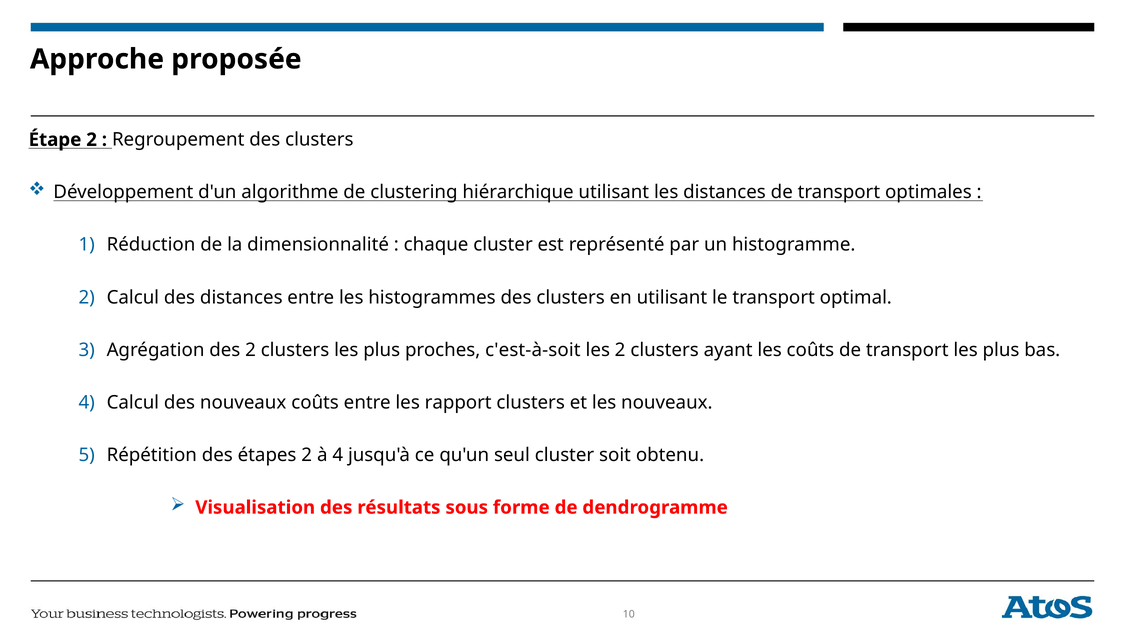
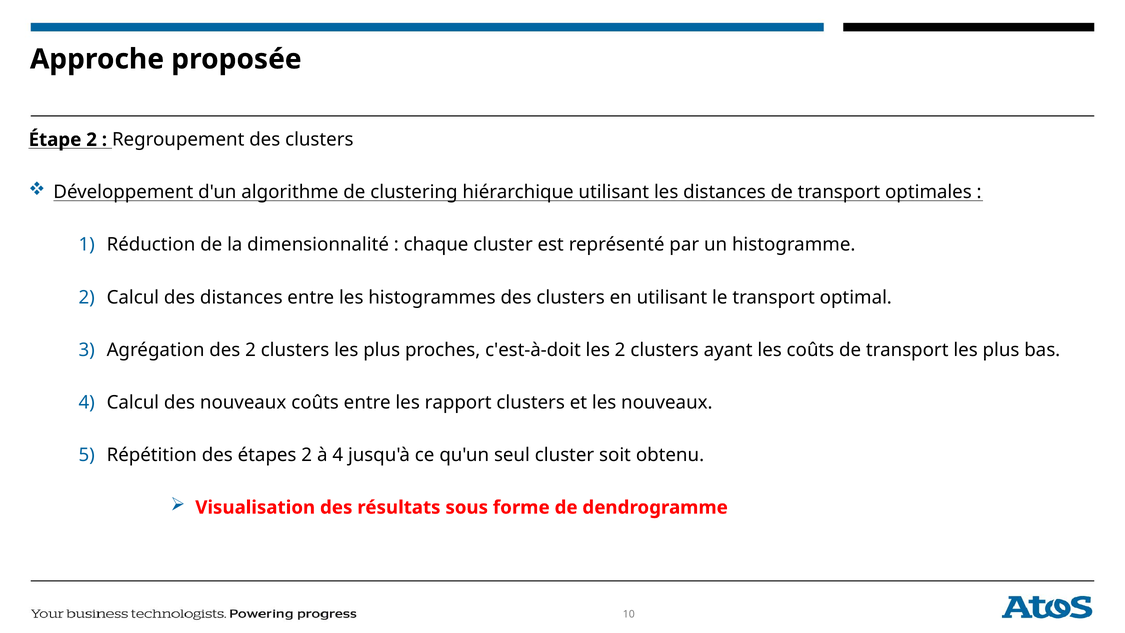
c'est-à-soit: c'est-à-soit -> c'est-à-doit
